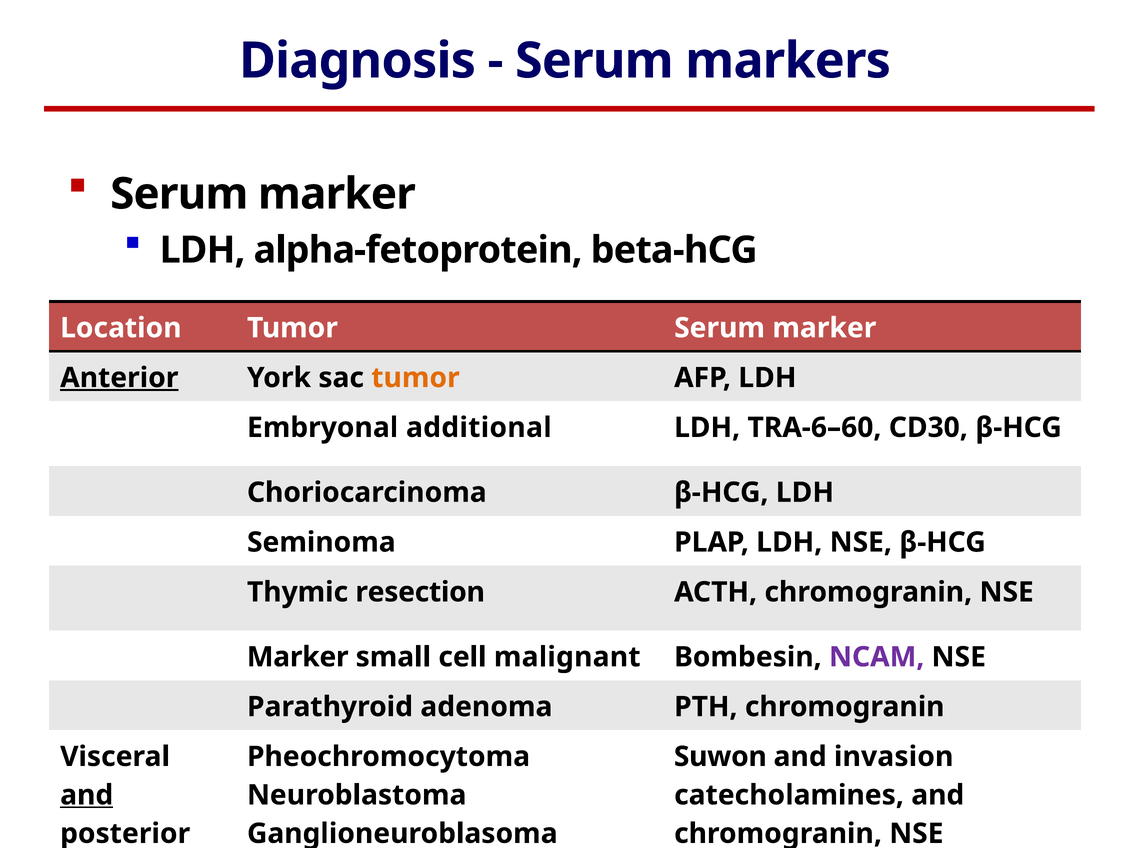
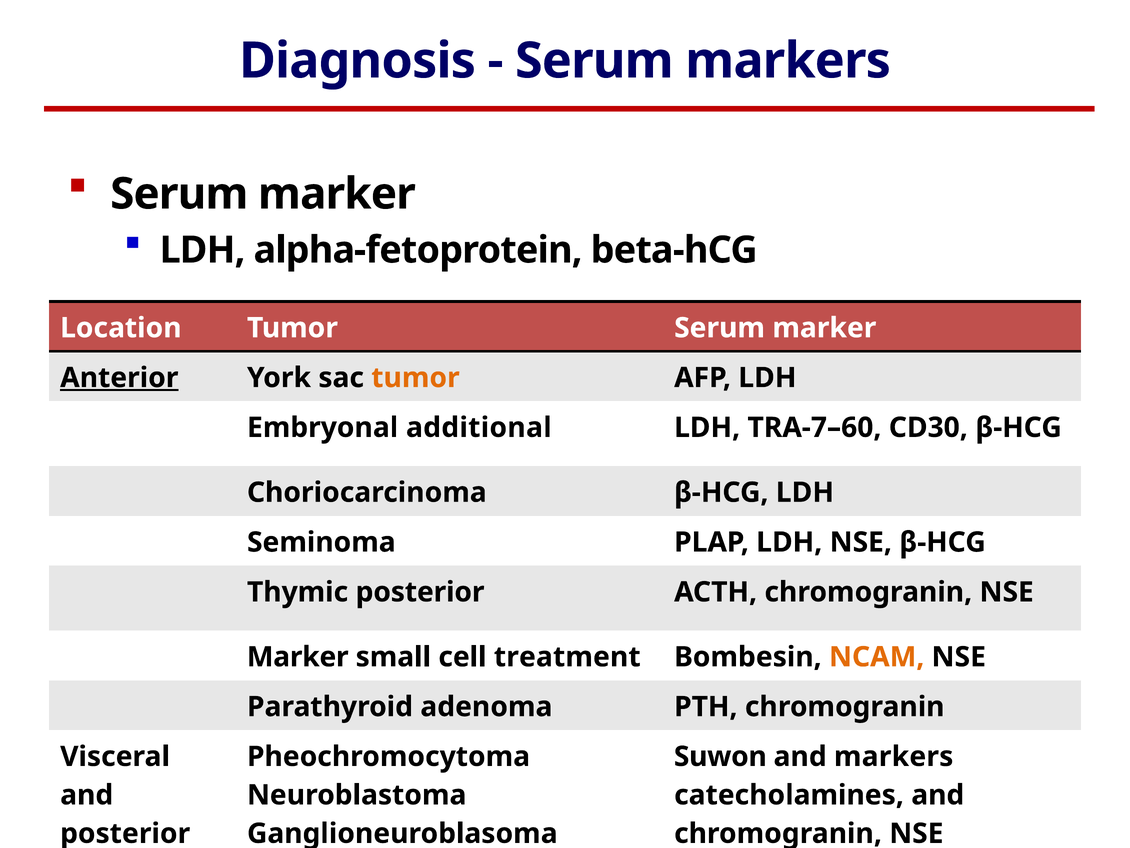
TRA-6–60: TRA-6–60 -> TRA-7–60
Thymic resection: resection -> posterior
malignant: malignant -> treatment
NCAM colour: purple -> orange
and invasion: invasion -> markers
and at (87, 795) underline: present -> none
